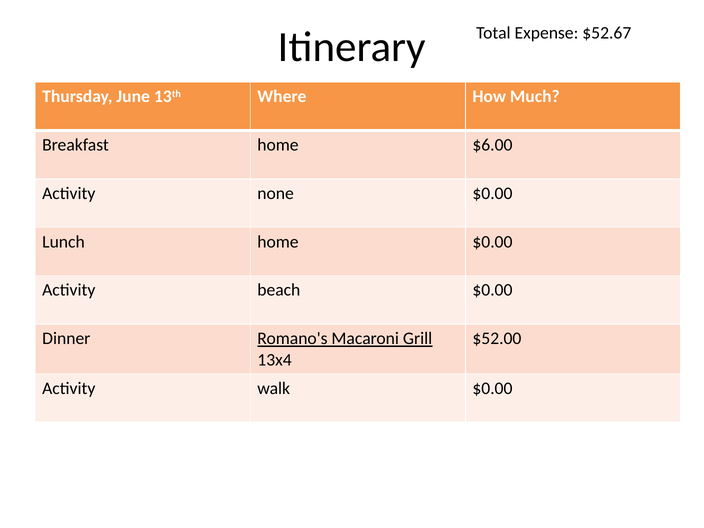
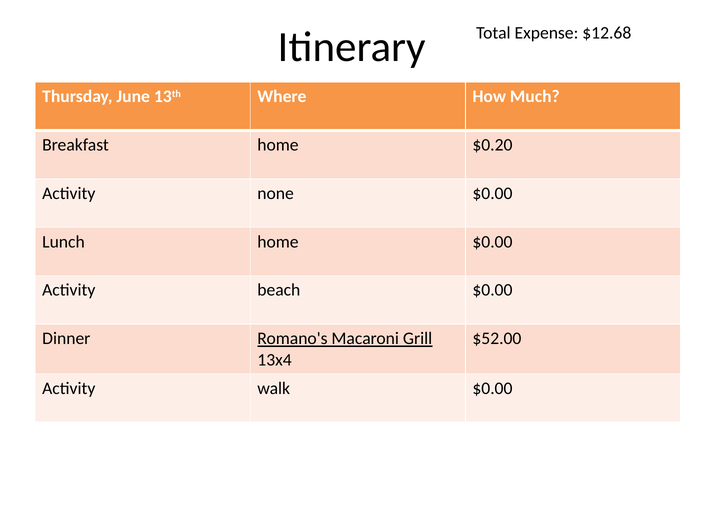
$52.67: $52.67 -> $12.68
$6.00: $6.00 -> $0.20
